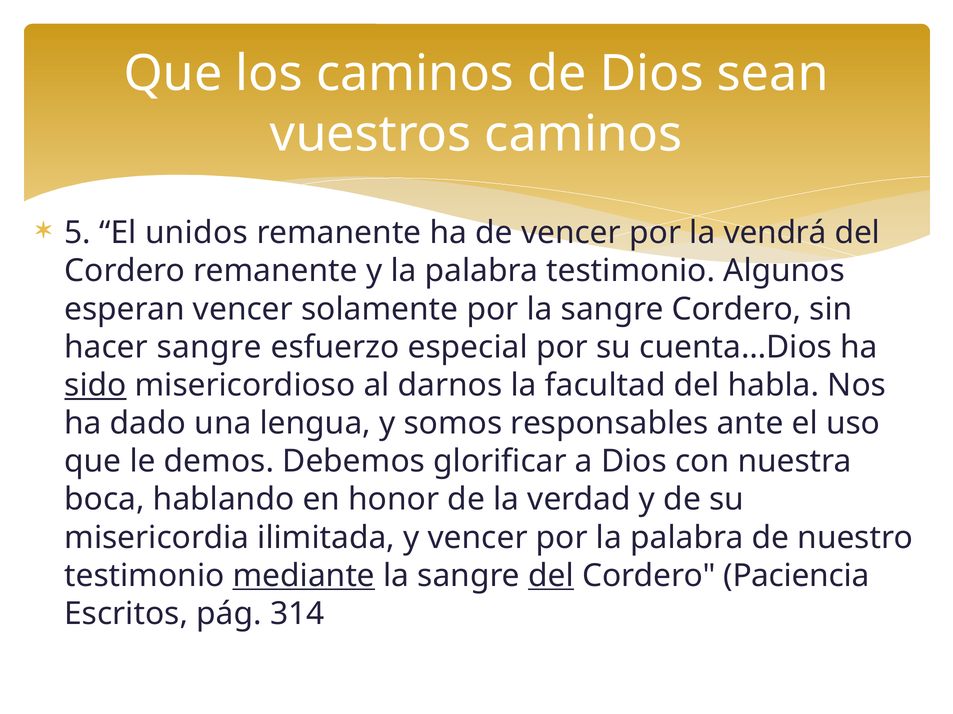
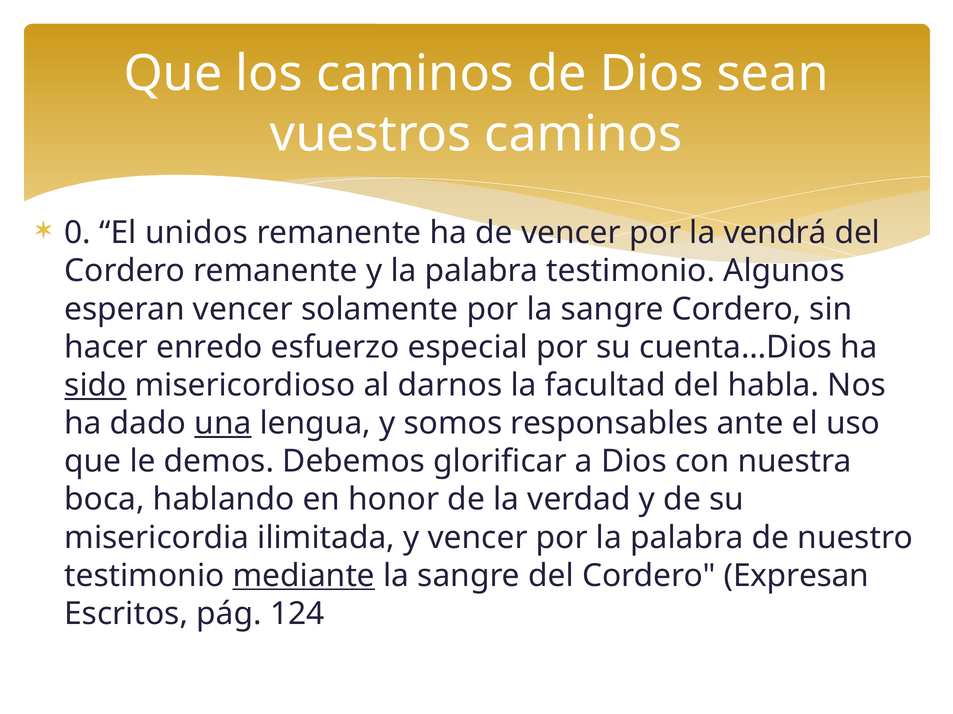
5: 5 -> 0
hacer sangre: sangre -> enredo
una underline: none -> present
del at (551, 576) underline: present -> none
Paciencia: Paciencia -> Expresan
314: 314 -> 124
